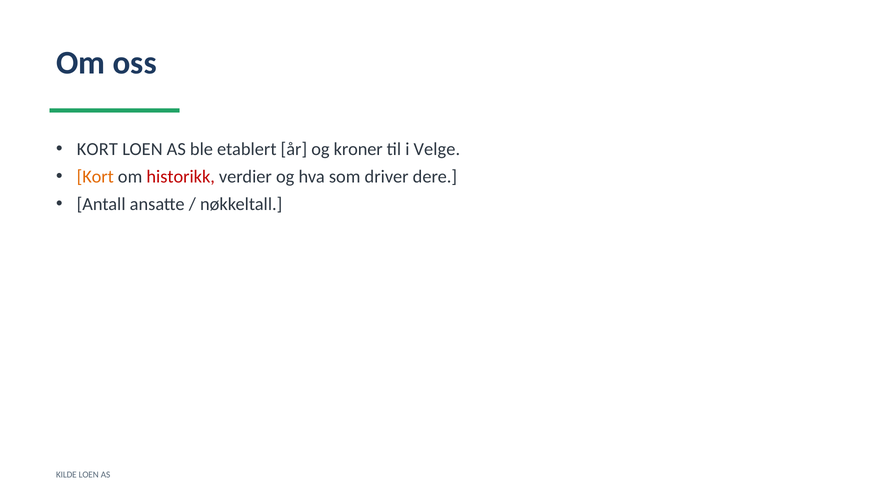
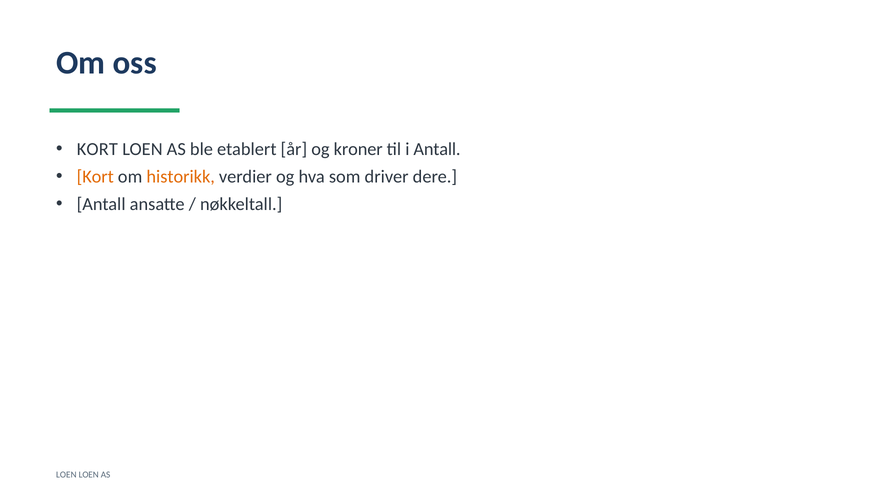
i Velge: Velge -> Antall
historikk colour: red -> orange
KILDE at (66, 475): KILDE -> LOEN
